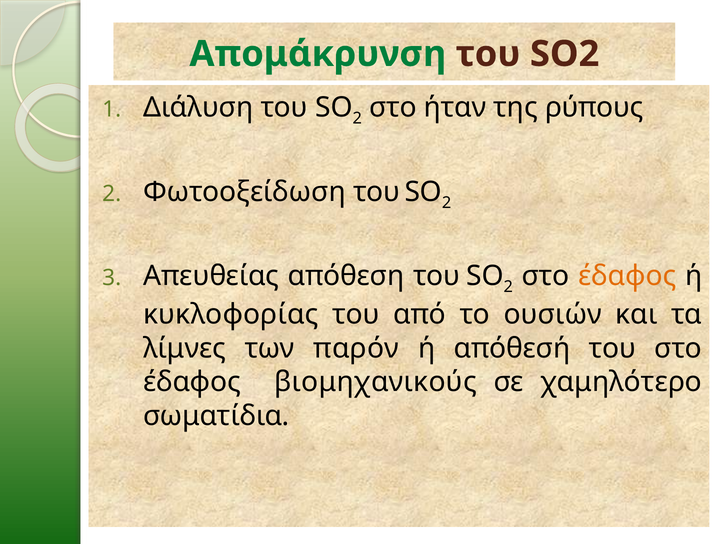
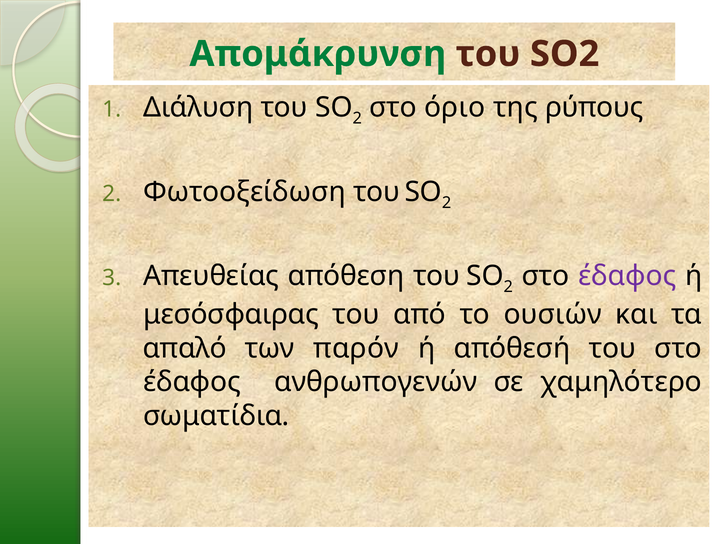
ήταν: ήταν -> όριο
έδαφος at (627, 276) colour: orange -> purple
κυκλοφορίας: κυκλοφορίας -> μεσόσφαιρας
λίμνες: λίμνες -> απαλό
βιομηχανικούς: βιομηχανικούς -> ανθρωπογενών
